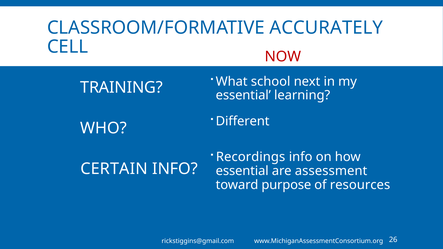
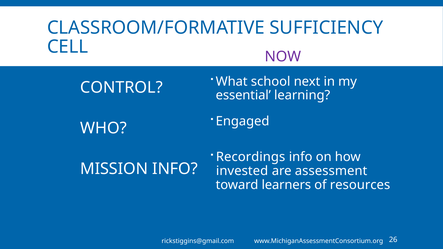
ACCURATELY: ACCURATELY -> SUFFICIENCY
NOW colour: red -> purple
TRAINING: TRAINING -> CONTROL
Different: Different -> Engaged
CERTAIN: CERTAIN -> MISSION
essential at (242, 171): essential -> invested
purpose: purpose -> learners
